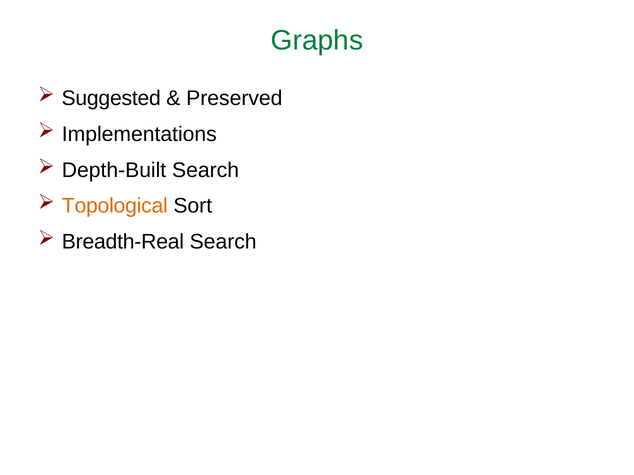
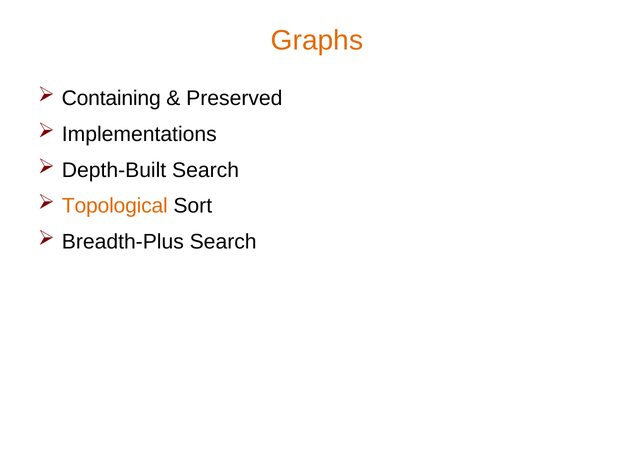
Graphs colour: green -> orange
Suggested: Suggested -> Containing
Breadth-Real: Breadth-Real -> Breadth-Plus
